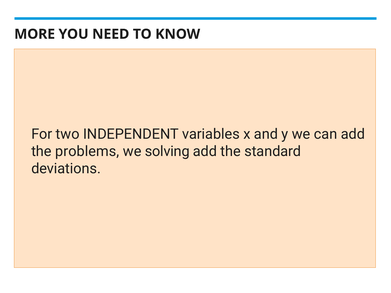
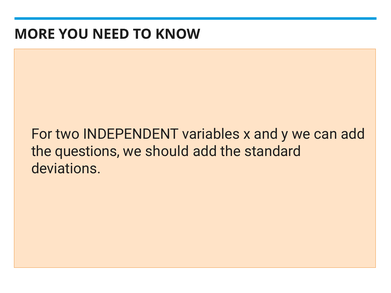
problems: problems -> questions
solving: solving -> should
